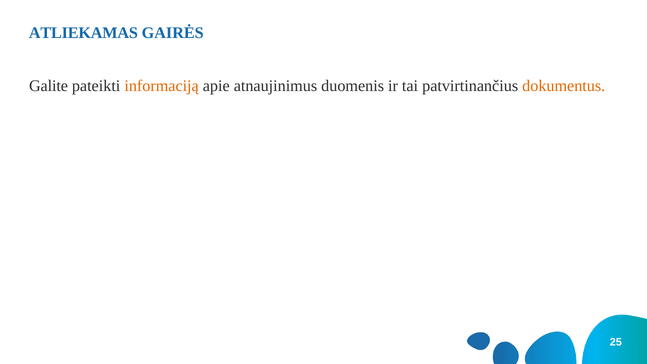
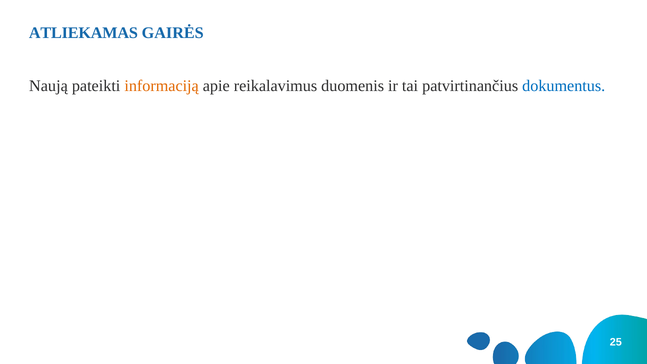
Galite: Galite -> Naują
atnaujinimus: atnaujinimus -> reikalavimus
dokumentus colour: orange -> blue
